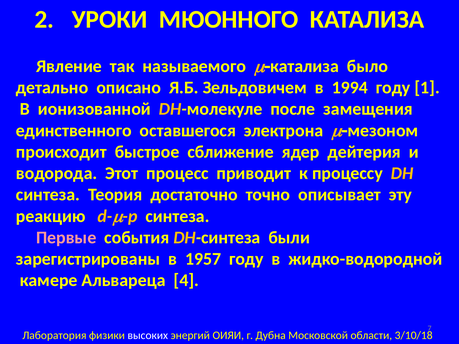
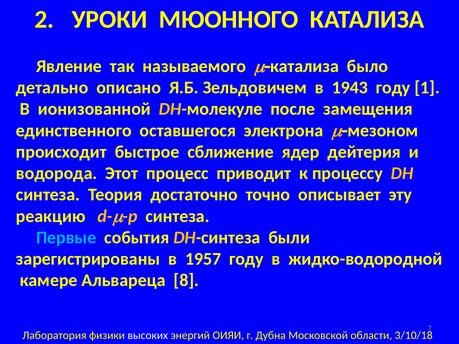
1994: 1994 -> 1943
Первые colour: pink -> light blue
4: 4 -> 8
